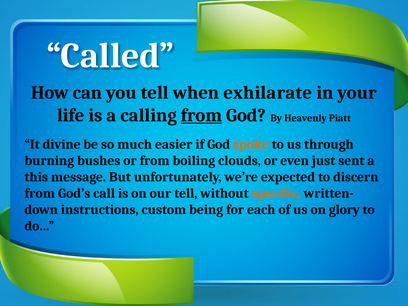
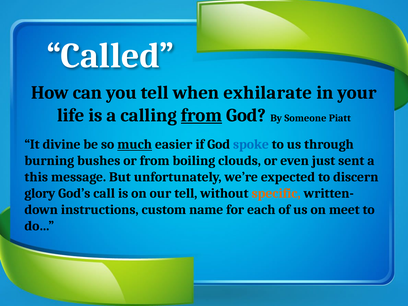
Heavenly: Heavenly -> Someone
much underline: none -> present
spoke colour: orange -> blue
from at (40, 193): from -> glory
being: being -> name
glory: glory -> meet
